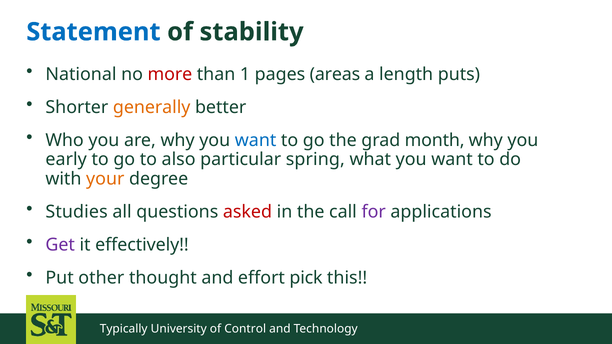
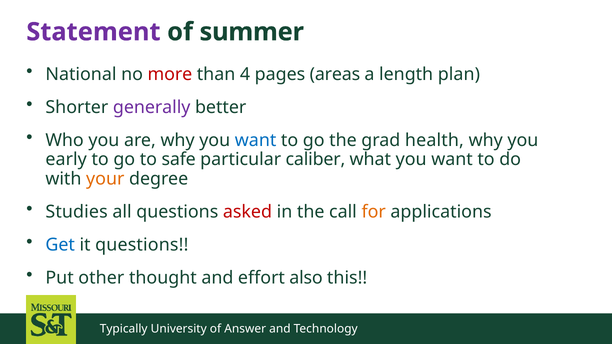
Statement colour: blue -> purple
stability: stability -> summer
1: 1 -> 4
puts: puts -> plan
generally colour: orange -> purple
month: month -> health
also: also -> safe
spring: spring -> caliber
for colour: purple -> orange
Get colour: purple -> blue
it effectively: effectively -> questions
pick: pick -> also
Control: Control -> Answer
